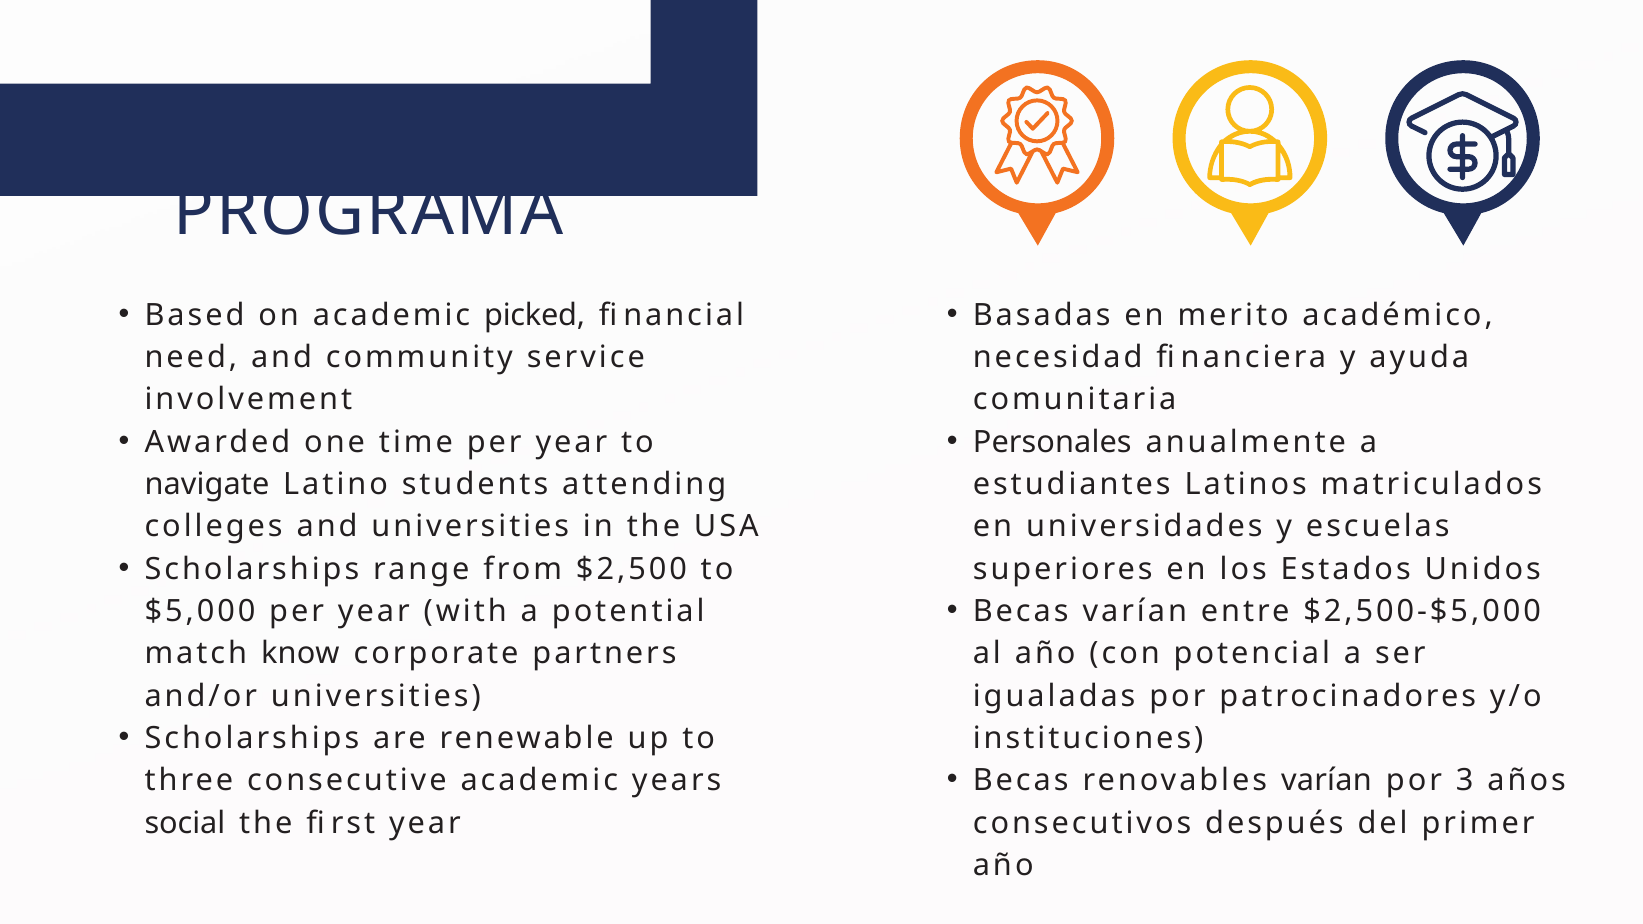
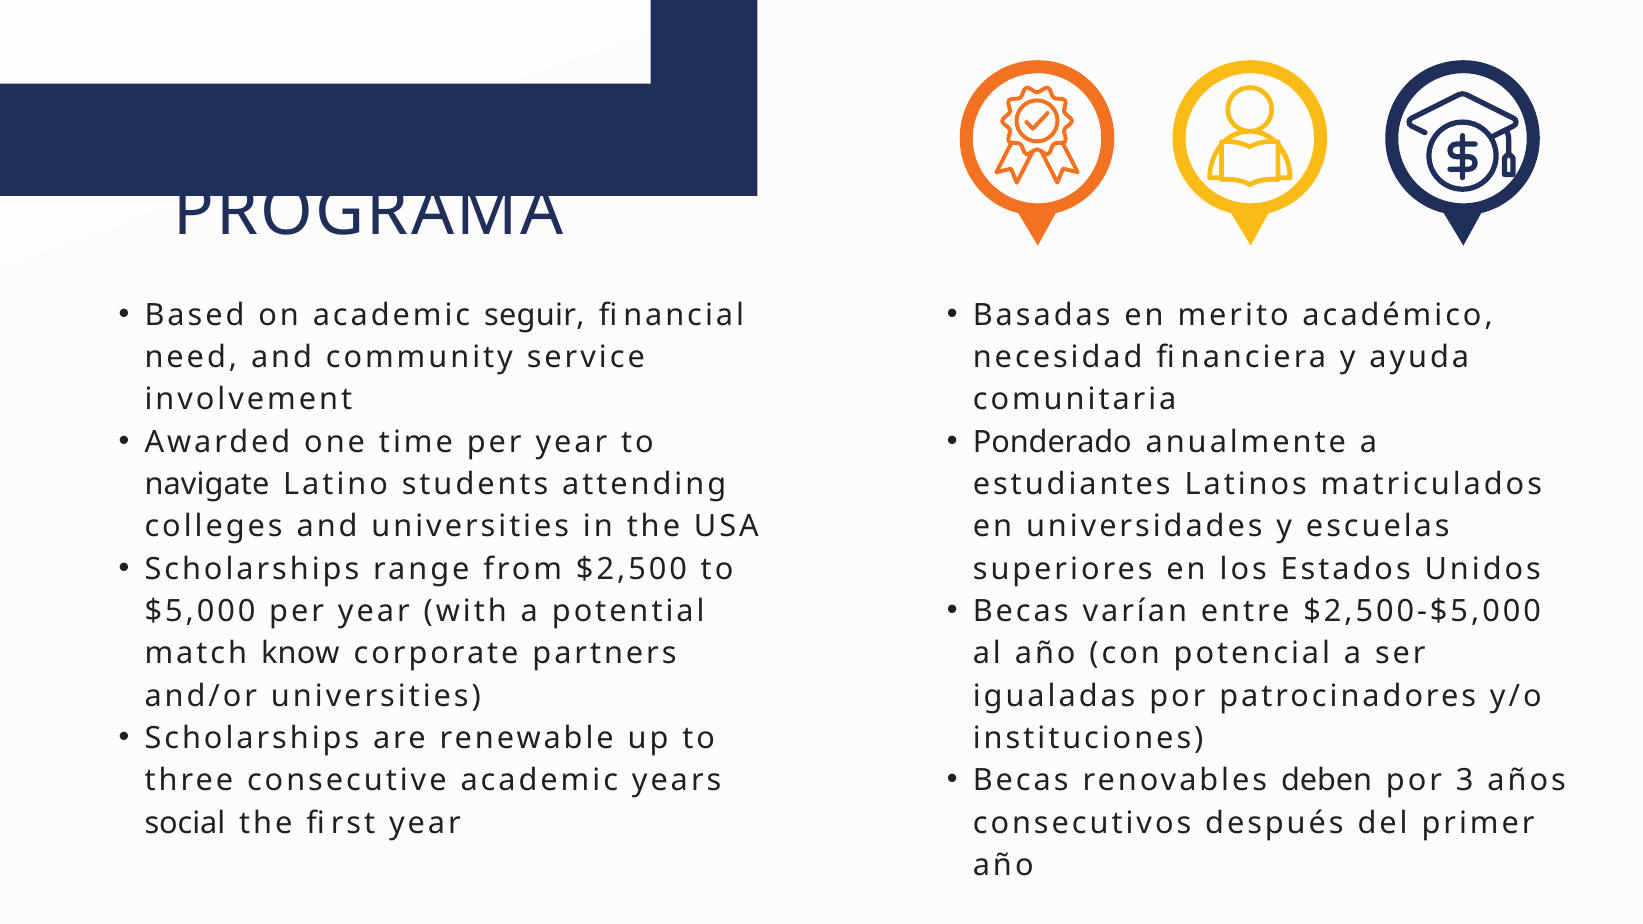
picked: picked -> seguir
Personales: Personales -> Ponderado
renovables varían: varían -> deben
